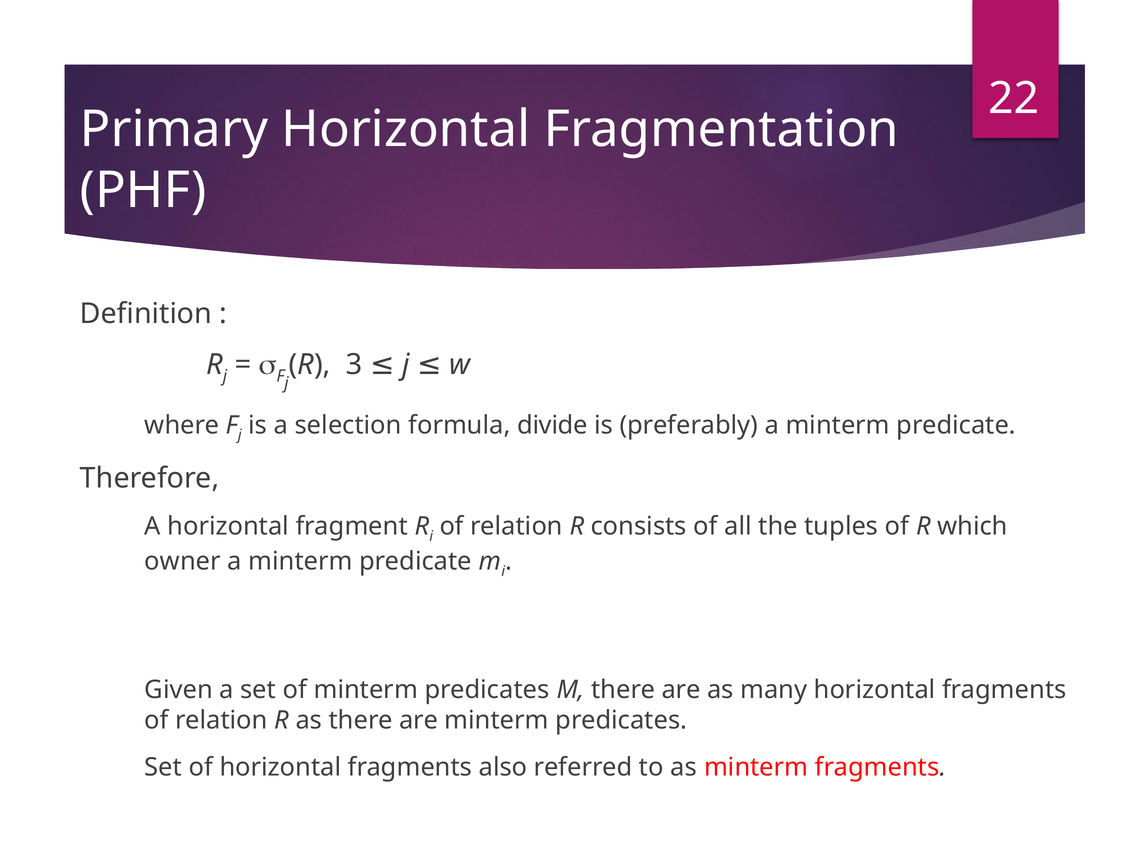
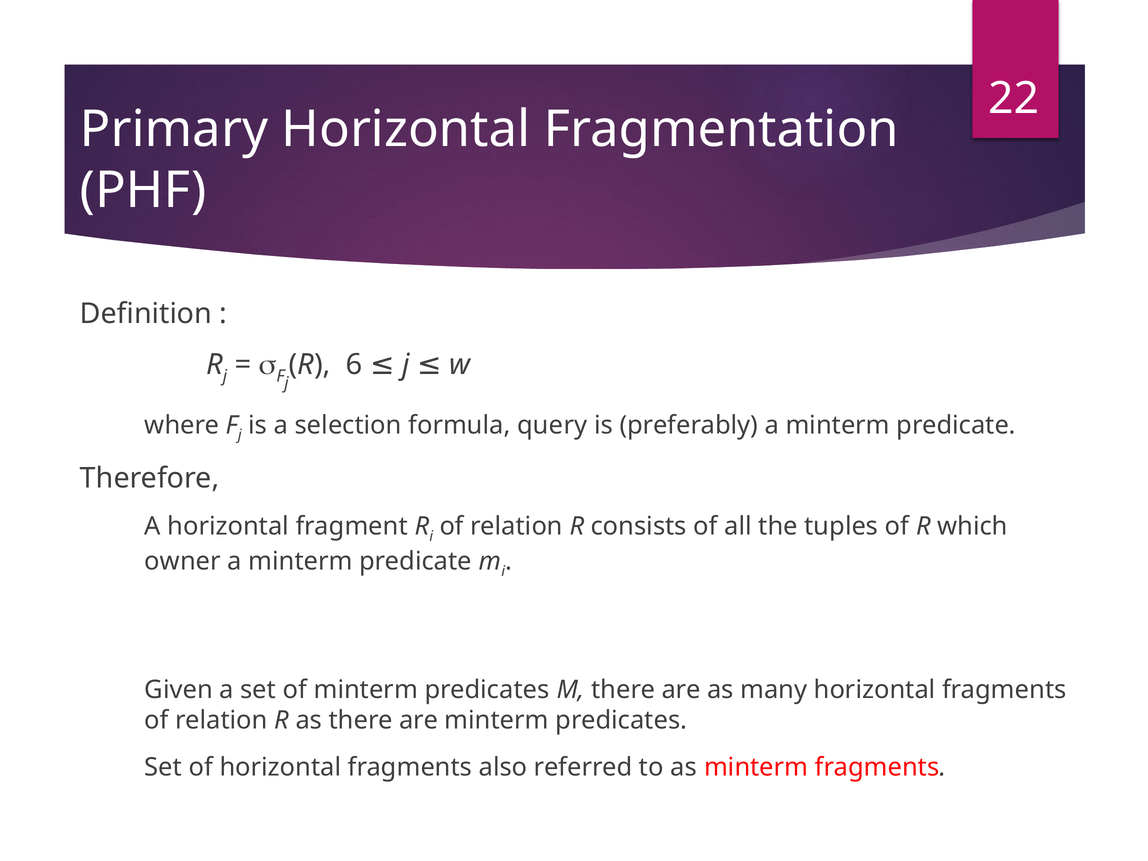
3: 3 -> 6
divide: divide -> query
